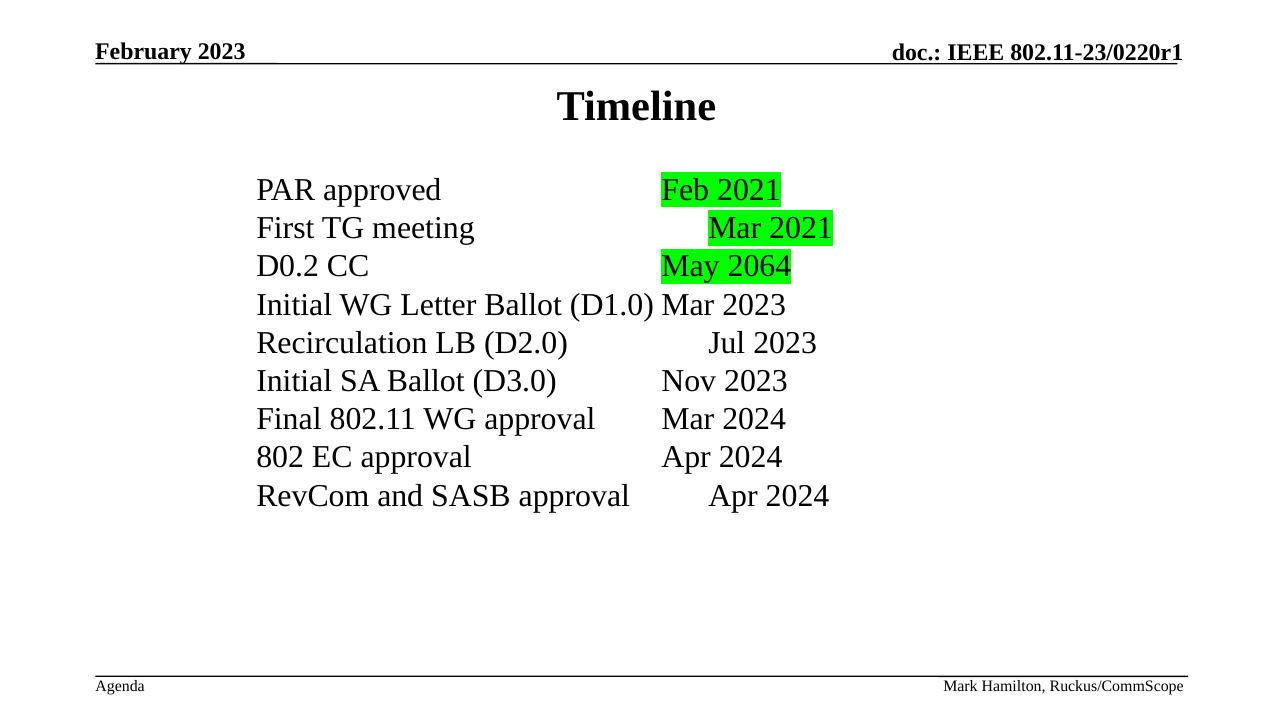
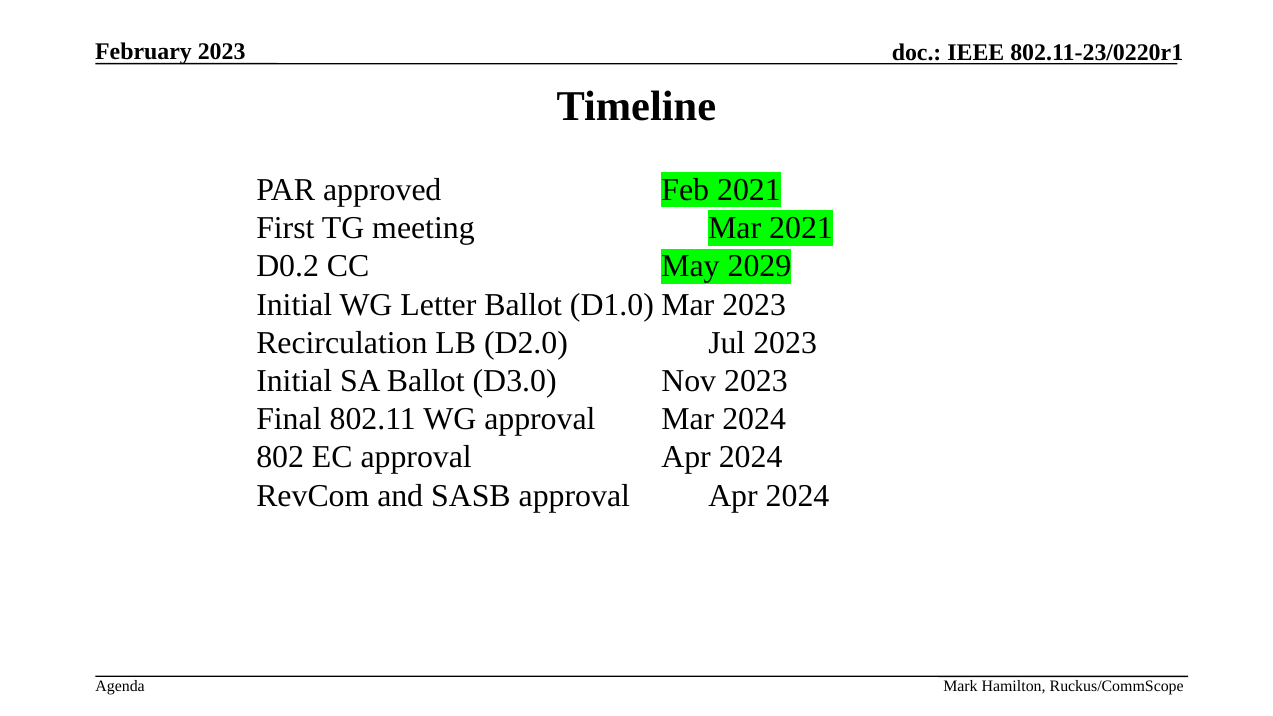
2064: 2064 -> 2029
